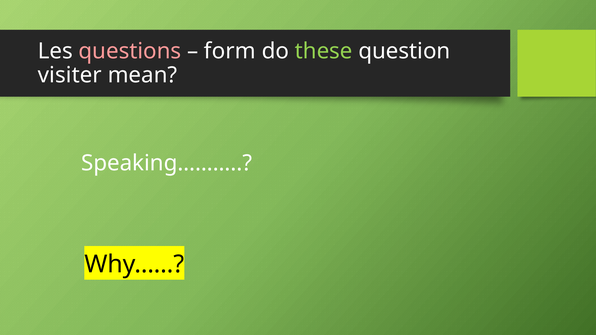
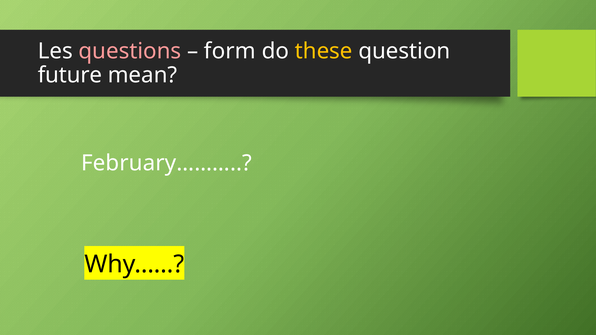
these colour: light green -> yellow
visiter: visiter -> future
Speaking………: Speaking……… -> February………
